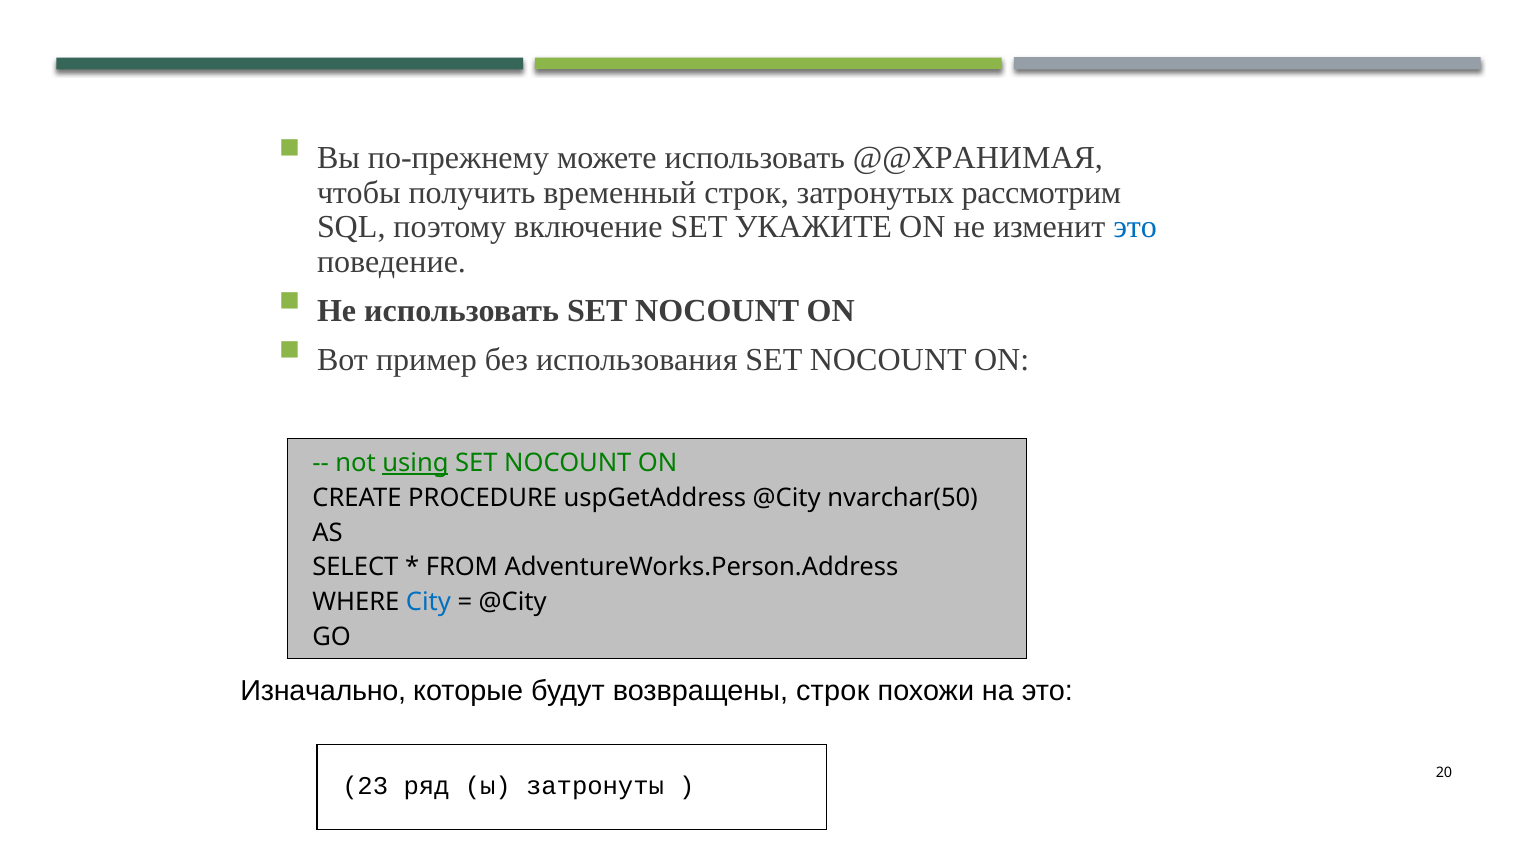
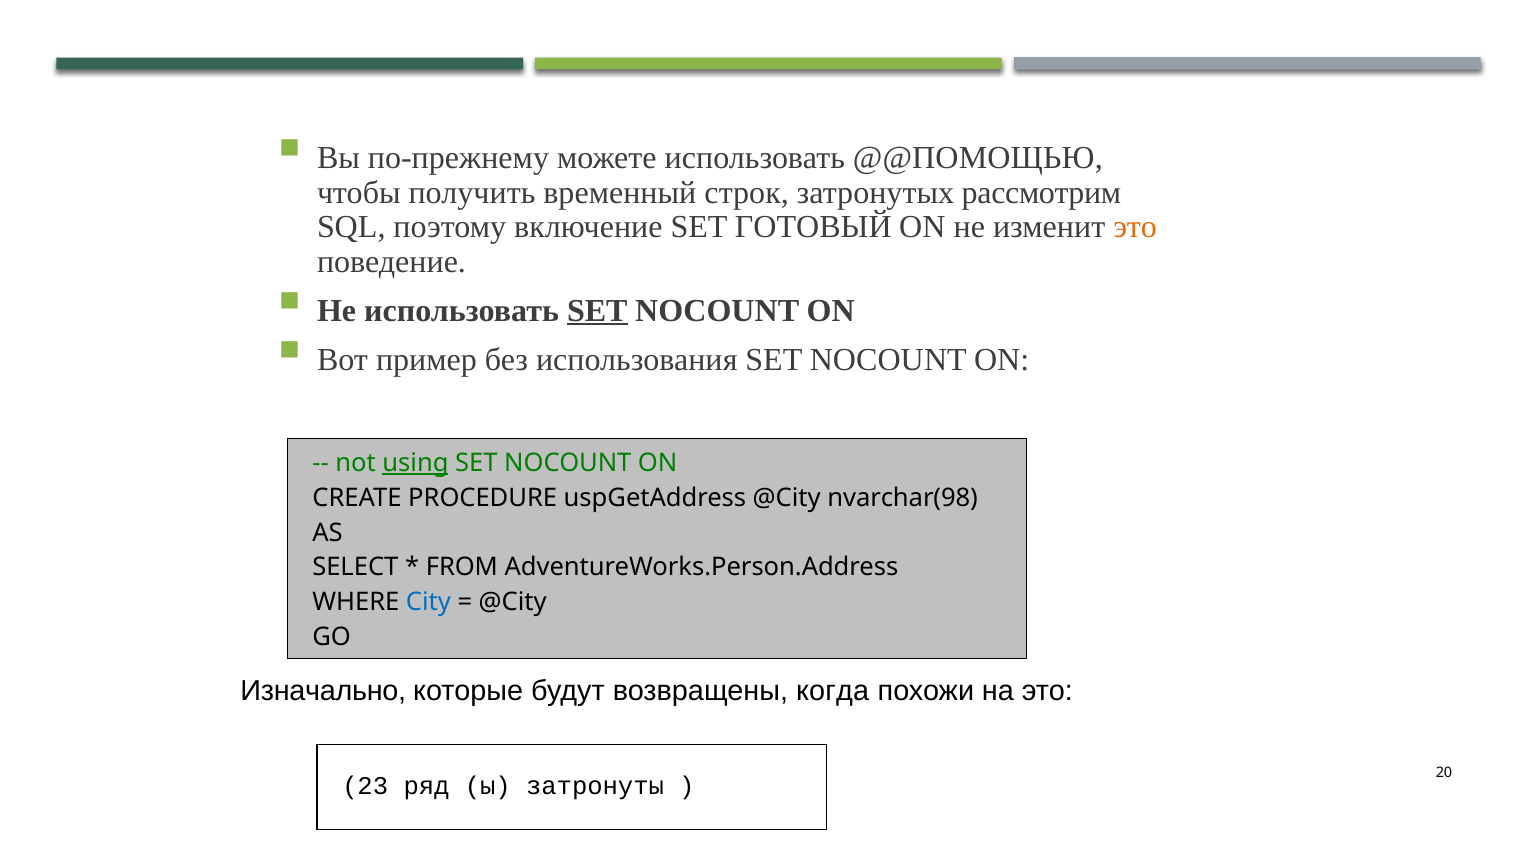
@@ХРАНИМАЯ: @@ХРАНИМАЯ -> @@ПОМОЩЬЮ
УКАЖИТЕ: УКАЖИТЕ -> ГОТОВЫЙ
это at (1135, 227) colour: blue -> orange
SET at (597, 311) underline: none -> present
nvarchar(50: nvarchar(50 -> nvarchar(98
возвращены строк: строк -> когда
